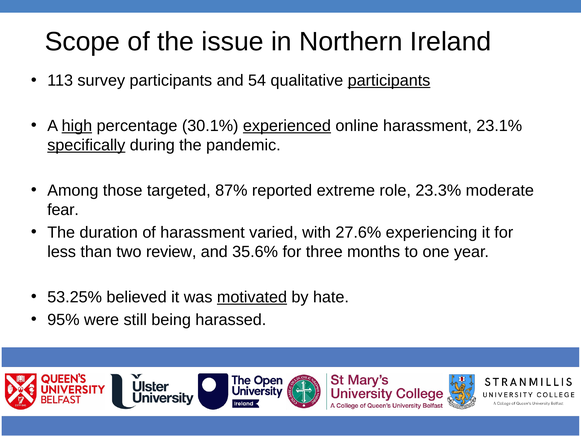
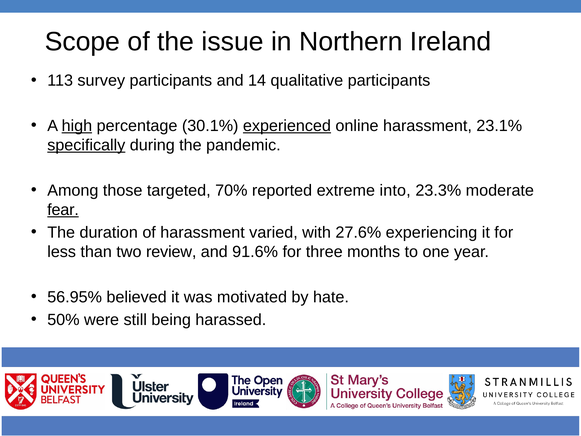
54: 54 -> 14
participants at (389, 81) underline: present -> none
87%: 87% -> 70%
role: role -> into
fear underline: none -> present
35.6%: 35.6% -> 91.6%
53.25%: 53.25% -> 56.95%
motivated underline: present -> none
95%: 95% -> 50%
